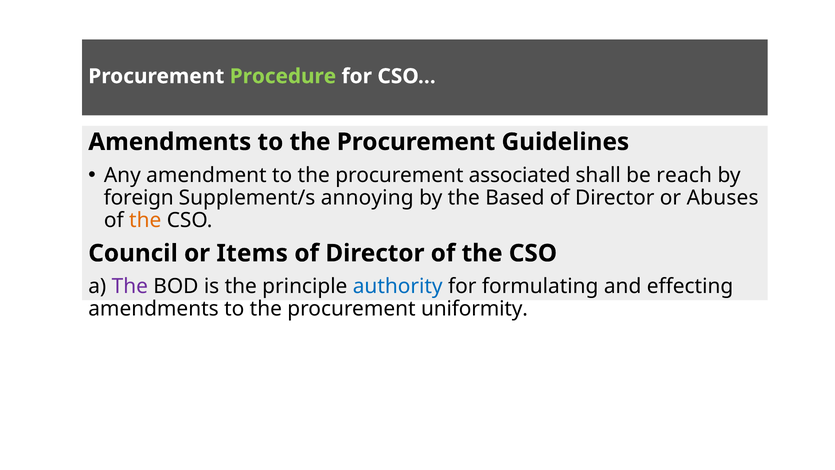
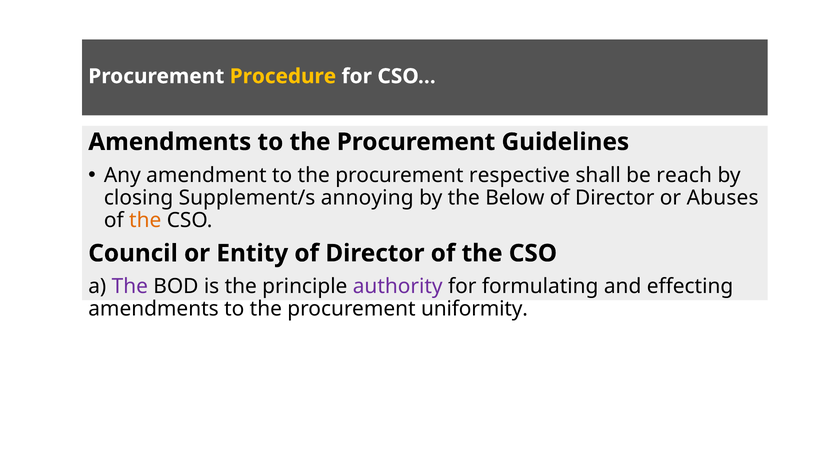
Procedure colour: light green -> yellow
associated: associated -> respective
foreign: foreign -> closing
Based: Based -> Below
Items: Items -> Entity
authority colour: blue -> purple
